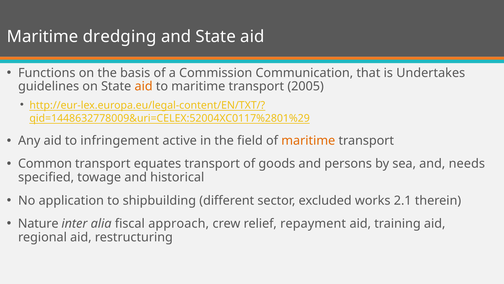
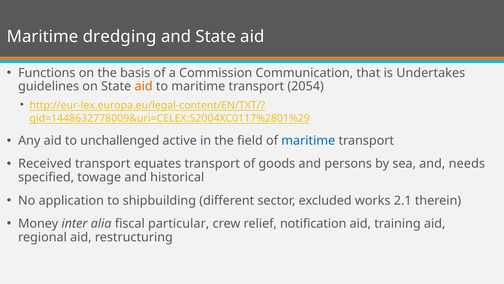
2005: 2005 -> 2054
infringement: infringement -> unchallenged
maritime at (308, 140) colour: orange -> blue
Common: Common -> Received
Nature: Nature -> Money
approach: approach -> particular
repayment: repayment -> notification
